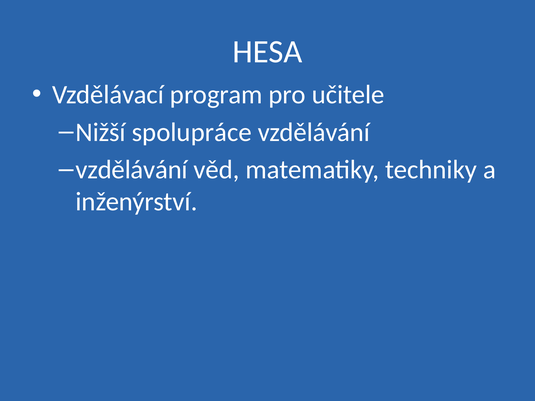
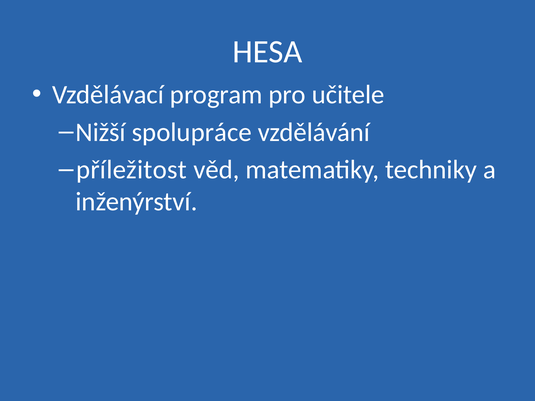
vzdělávání at (132, 170): vzdělávání -> příležitost
